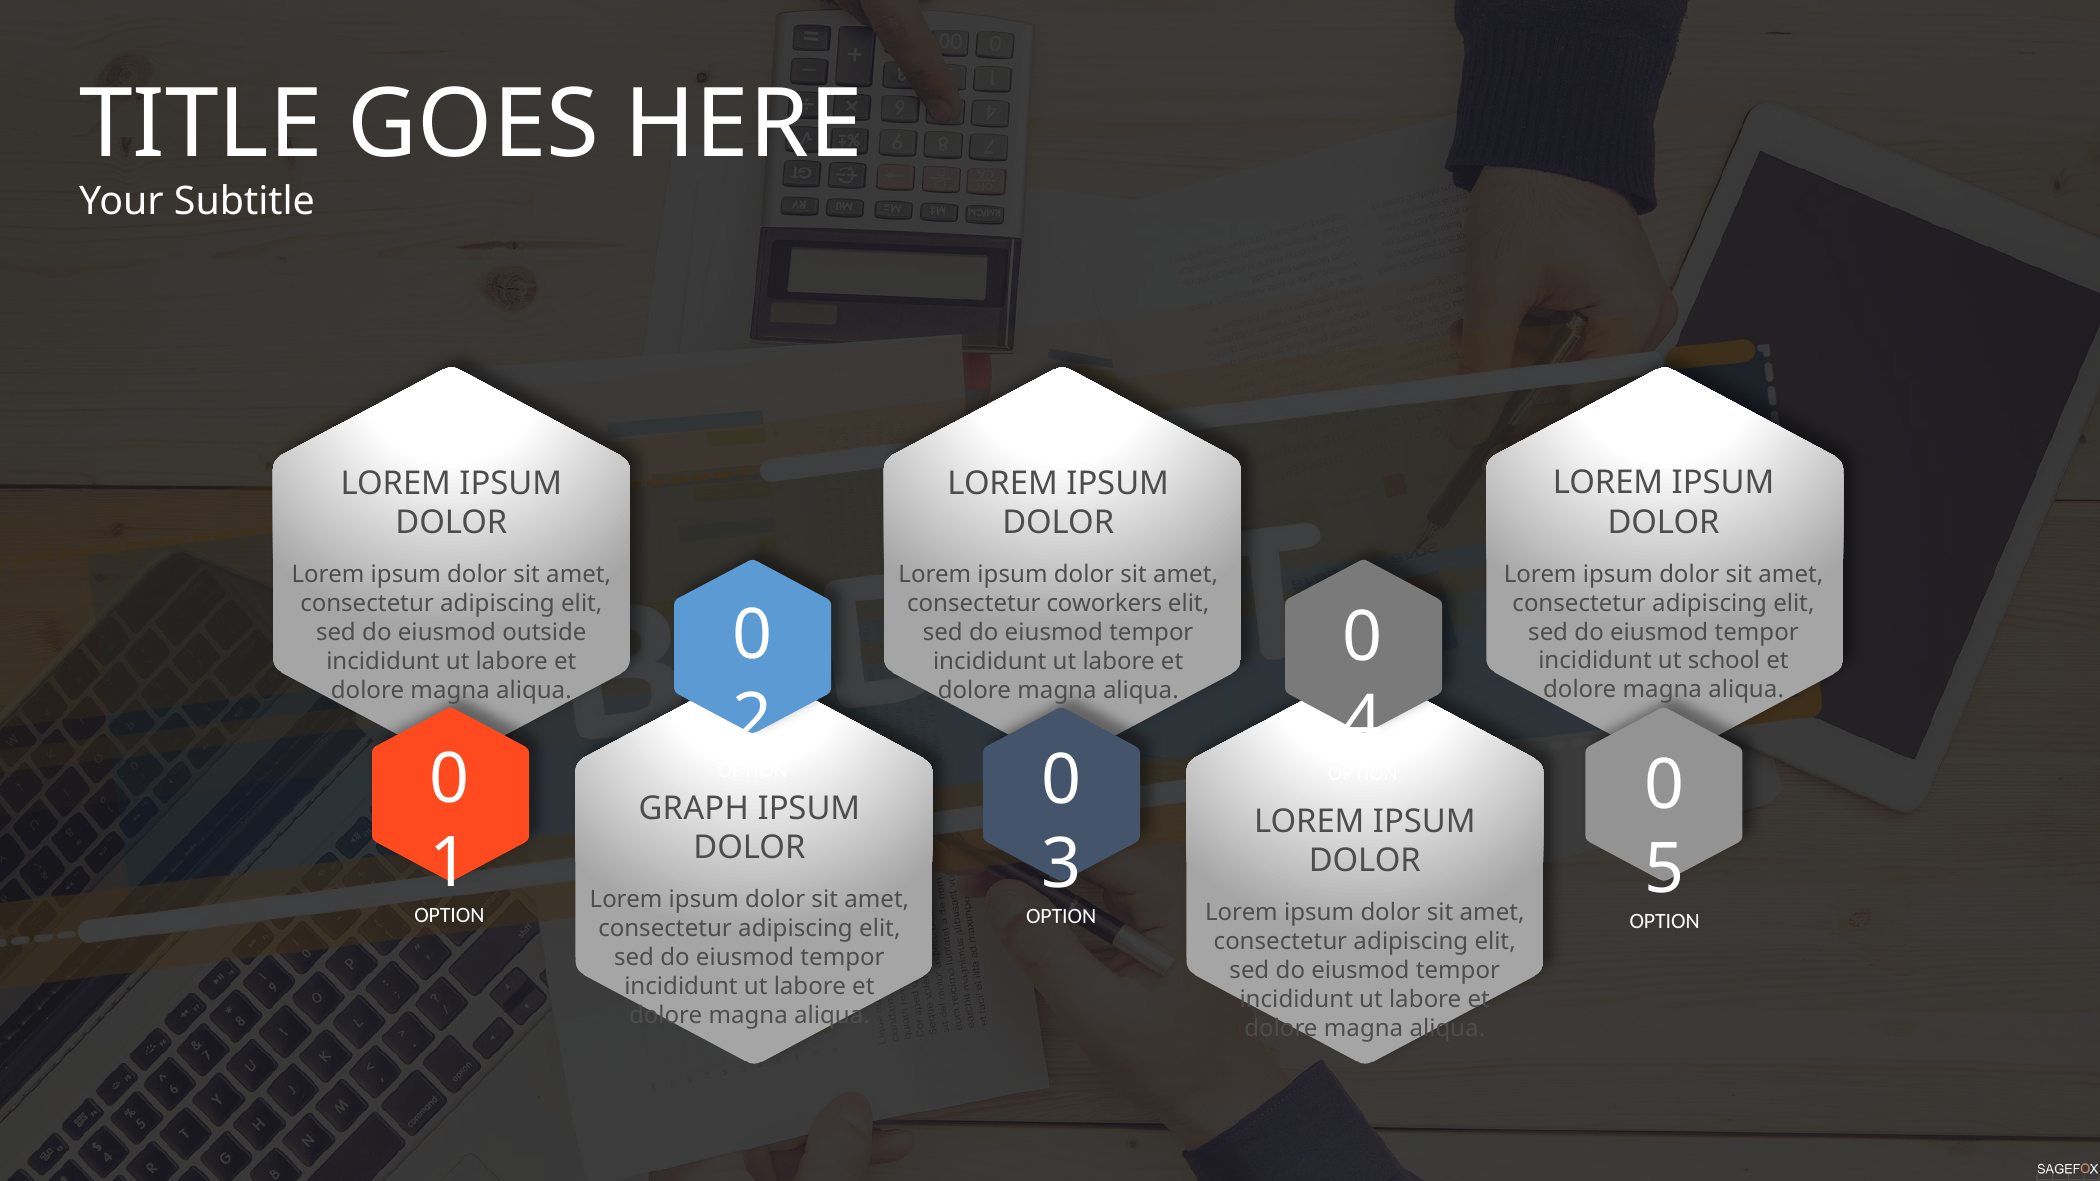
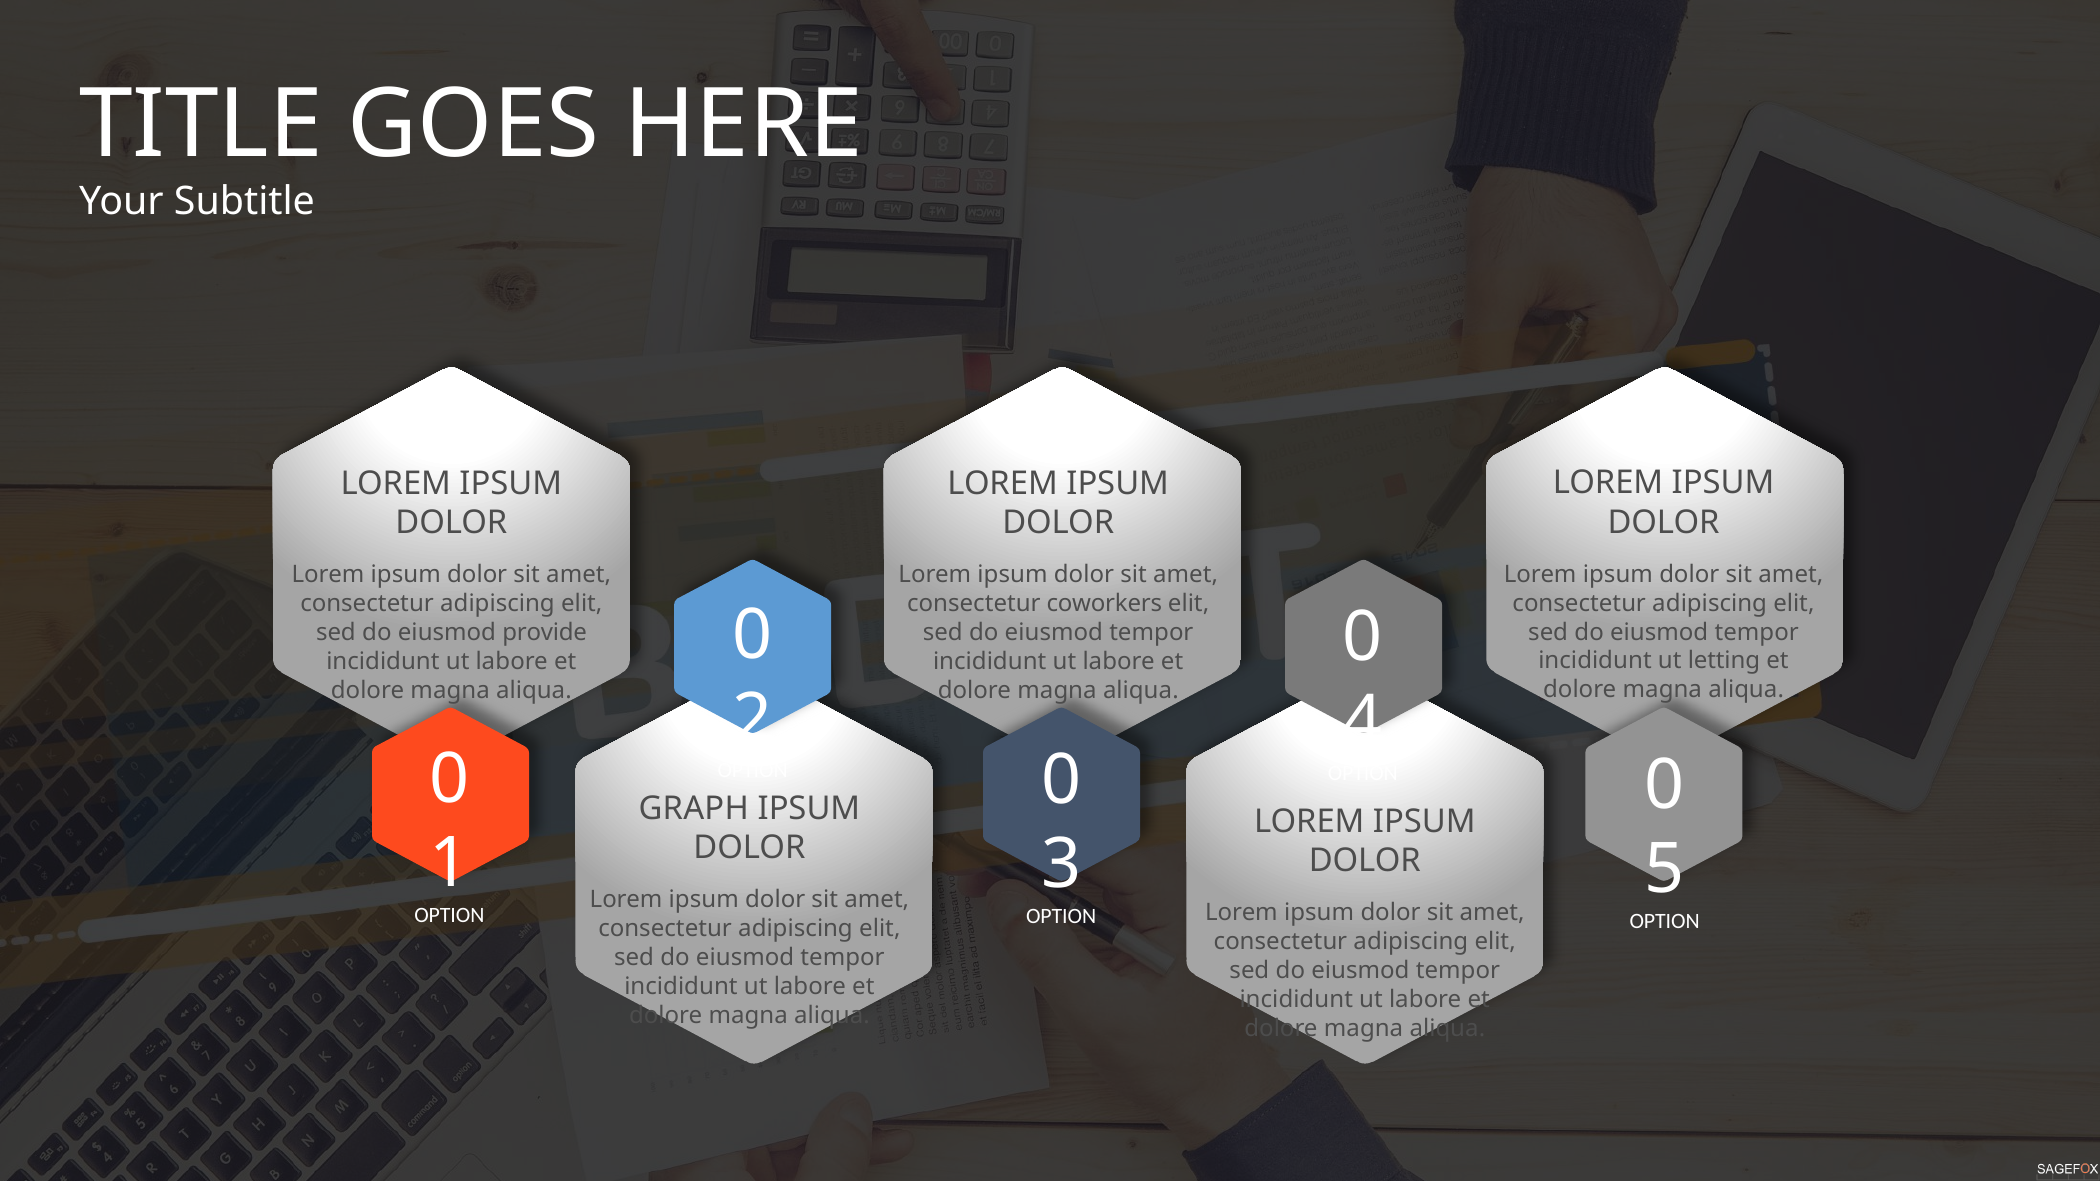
outside: outside -> provide
school: school -> letting
